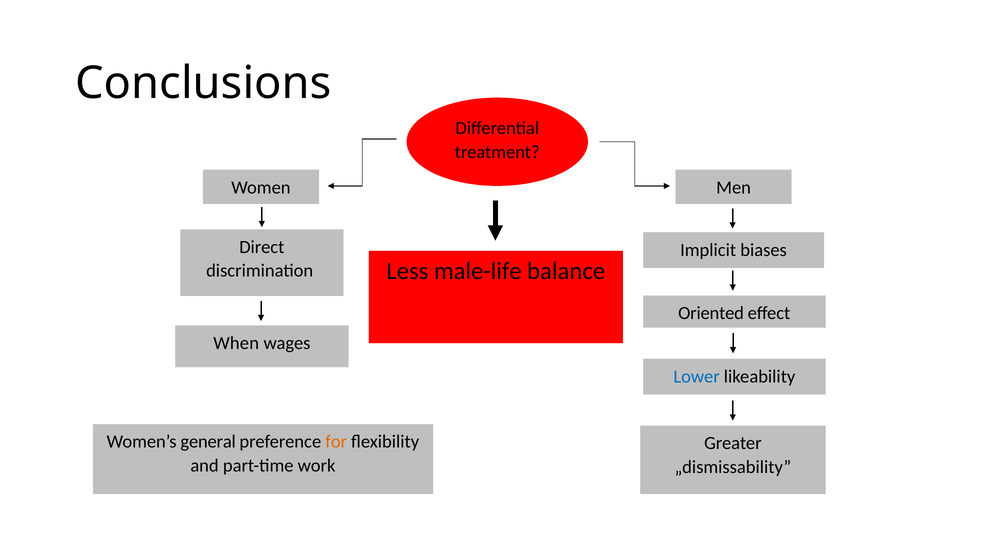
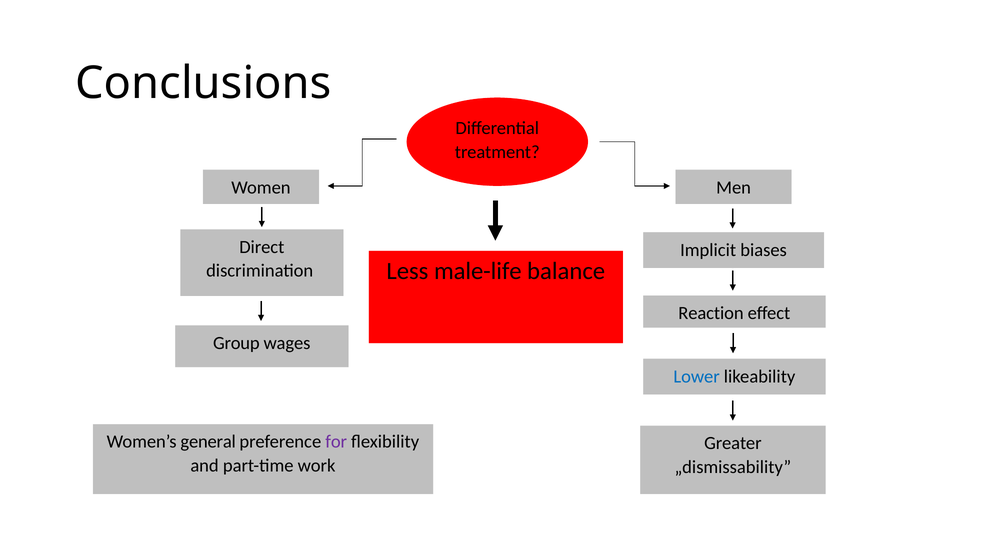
Oriented: Oriented -> Reaction
When: When -> Group
for colour: orange -> purple
